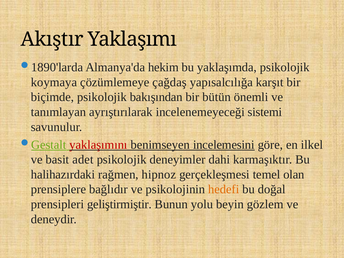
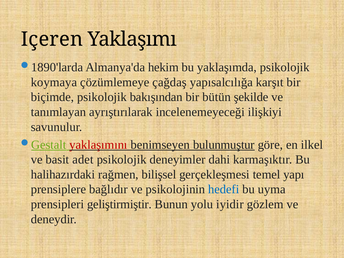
Akıştır: Akıştır -> Içeren
önemli: önemli -> şekilde
sistemi: sistemi -> ilişkiyi
incelemesini: incelemesini -> bulunmuştur
hipnoz: hipnoz -> bilişsel
olan: olan -> yapı
hedefi colour: orange -> blue
doğal: doğal -> uyma
beyin: beyin -> iyidir
